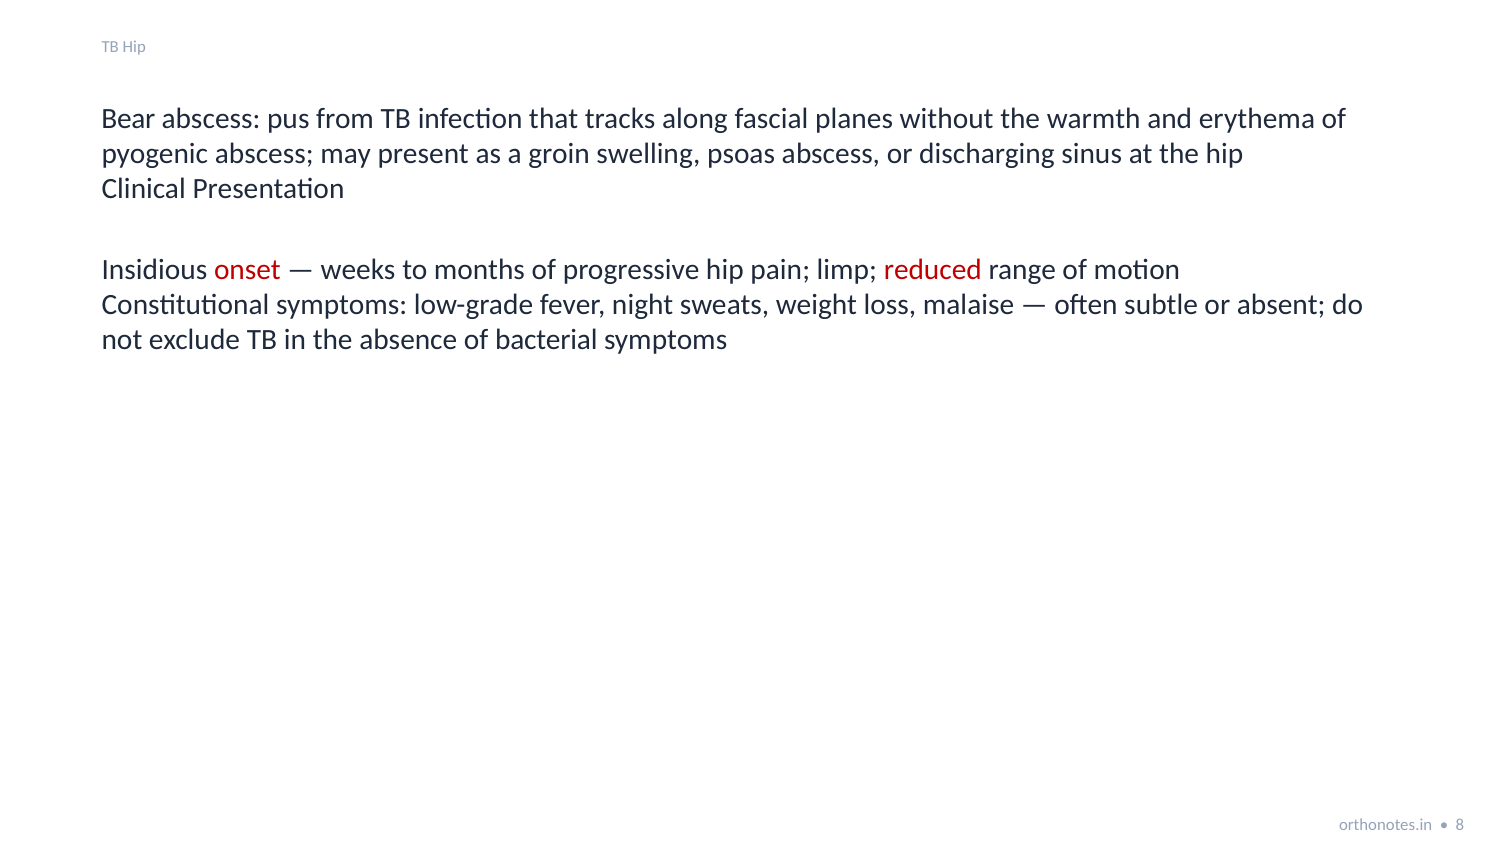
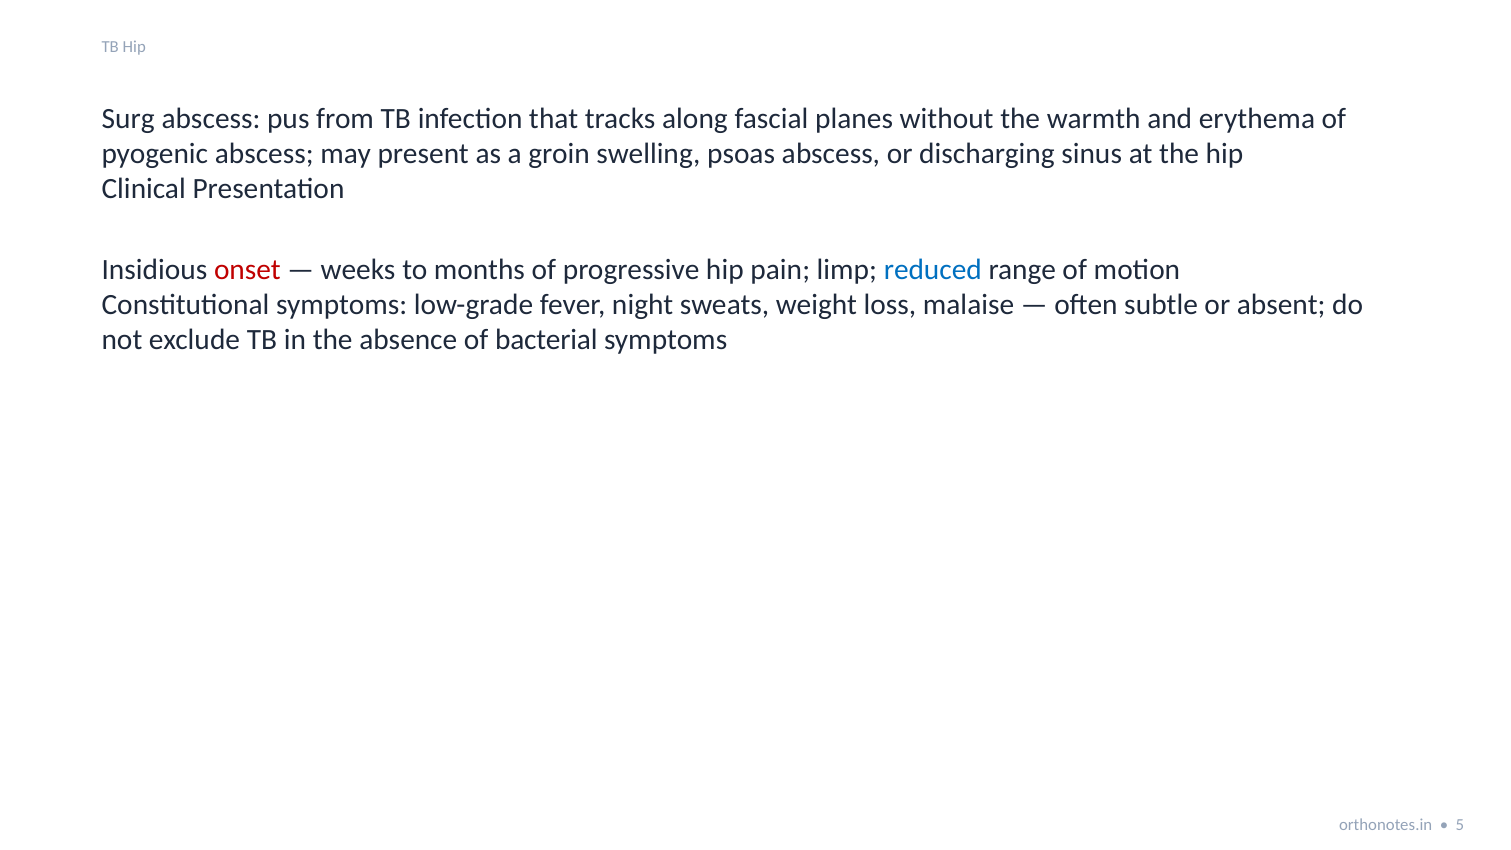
Bear: Bear -> Surg
reduced colour: red -> blue
8: 8 -> 5
